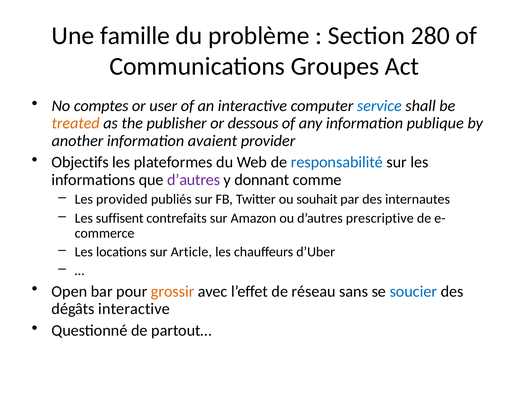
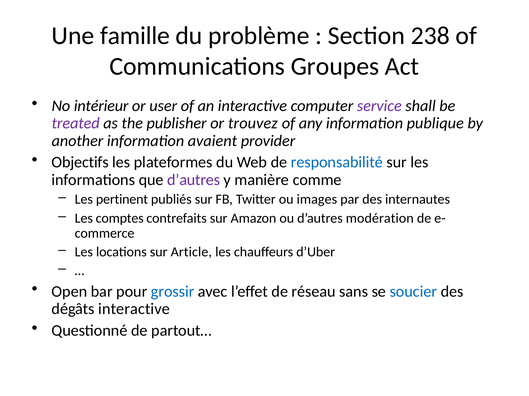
280: 280 -> 238
comptes: comptes -> intérieur
service colour: blue -> purple
treated colour: orange -> purple
dessous: dessous -> trouvez
donnant: donnant -> manière
provided: provided -> pertinent
souhait: souhait -> images
suffisent: suffisent -> comptes
prescriptive: prescriptive -> modération
grossir colour: orange -> blue
